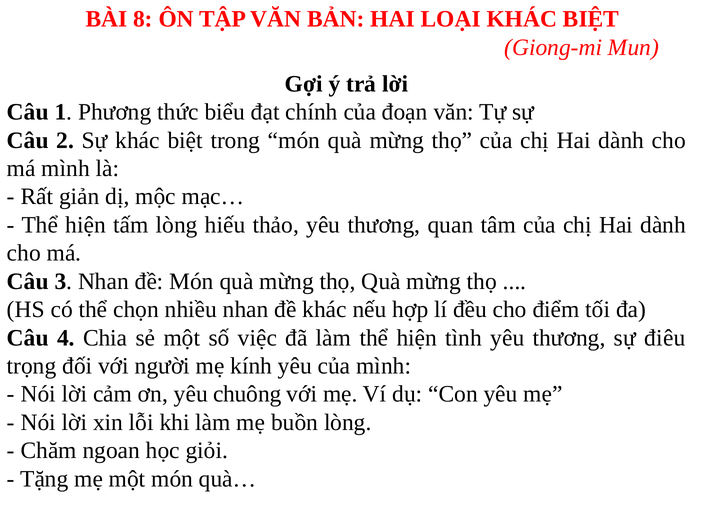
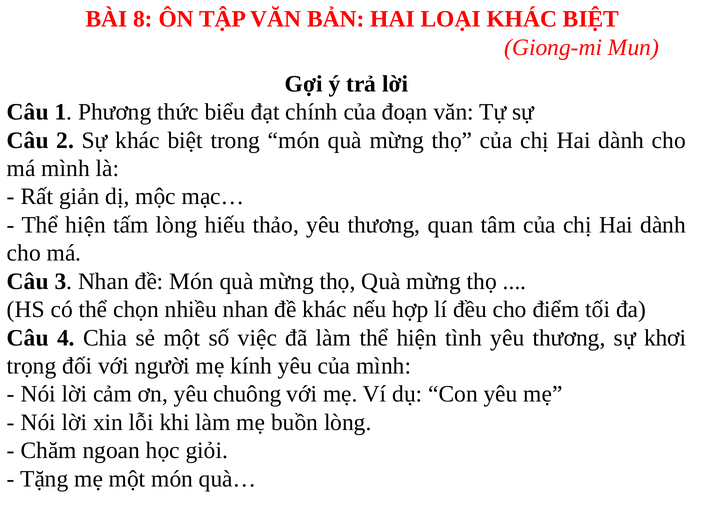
điêu: điêu -> khơi
